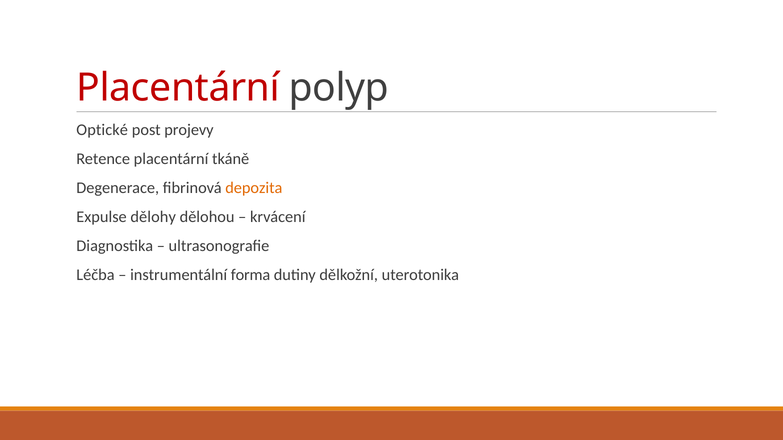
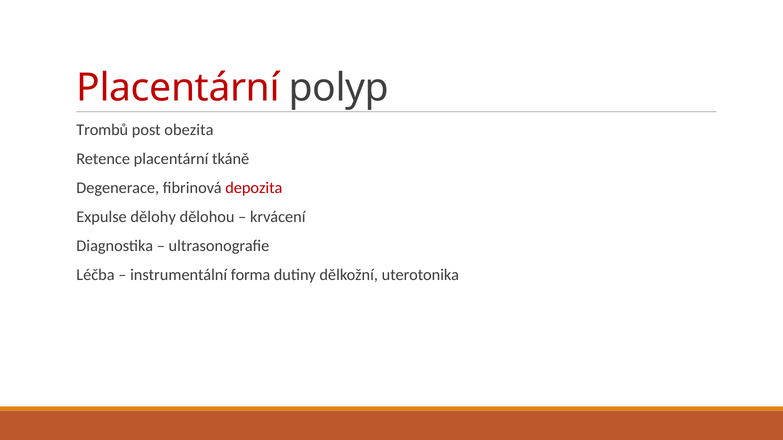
Optické: Optické -> Trombů
projevy: projevy -> obezita
depozita colour: orange -> red
